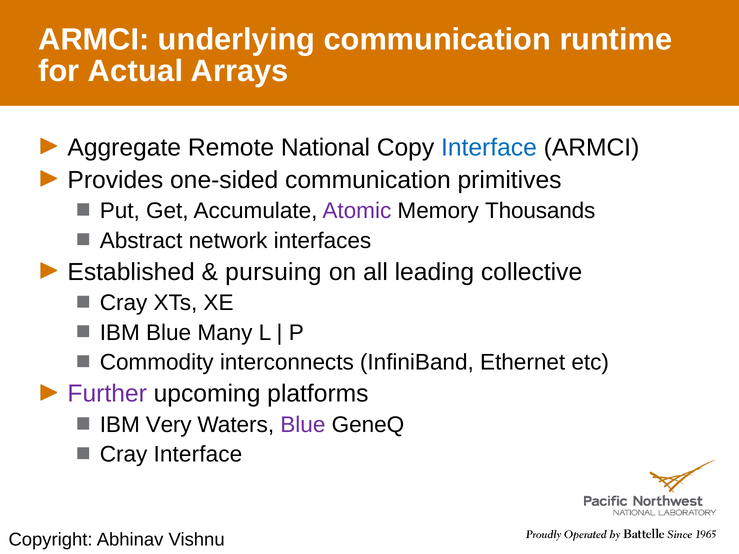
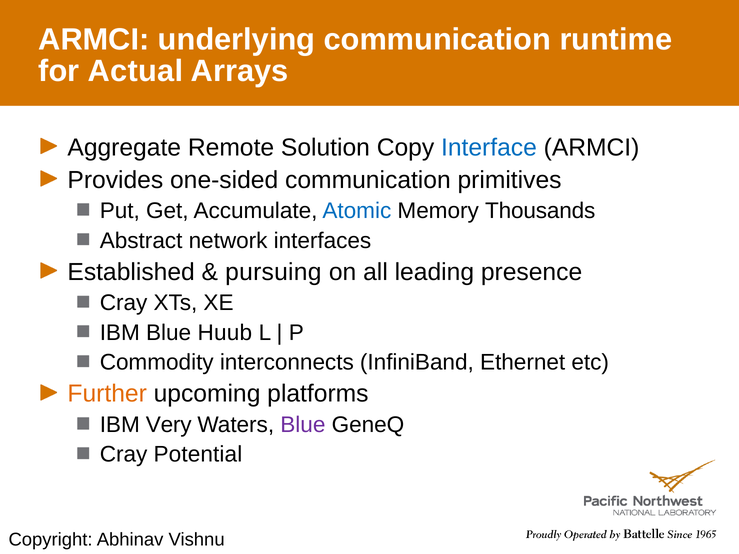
National: National -> Solution
Atomic colour: purple -> blue
collective: collective -> presence
Many: Many -> Huub
Further colour: purple -> orange
Cray Interface: Interface -> Potential
